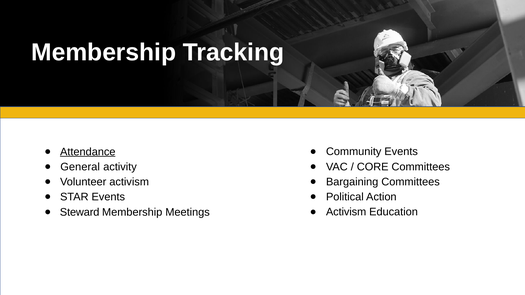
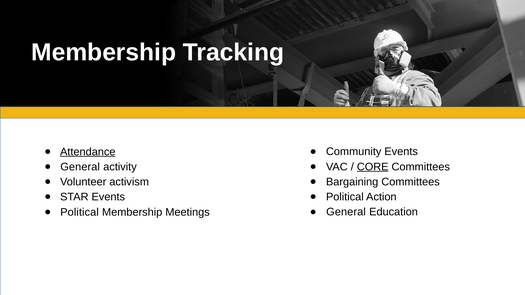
CORE underline: none -> present
Activism at (346, 212): Activism -> General
Steward at (80, 212): Steward -> Political
